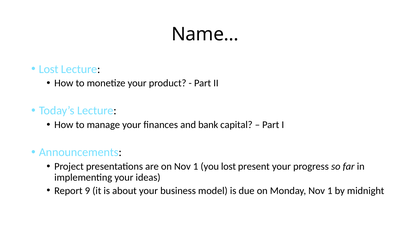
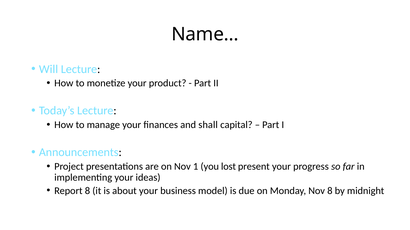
Lost at (49, 69): Lost -> Will
bank: bank -> shall
Report 9: 9 -> 8
Monday Nov 1: 1 -> 8
